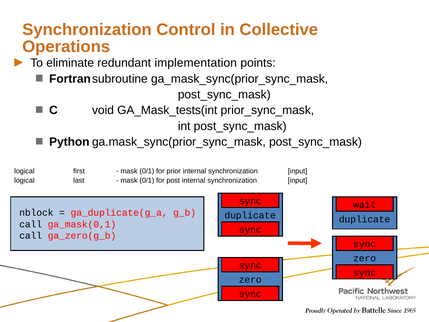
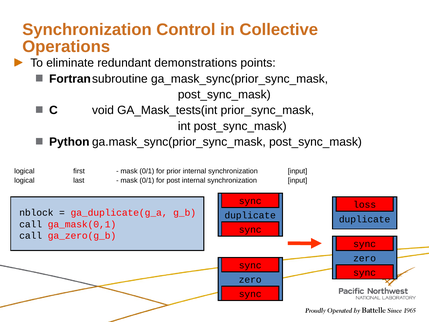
implementation: implementation -> demonstrations
wait: wait -> loss
